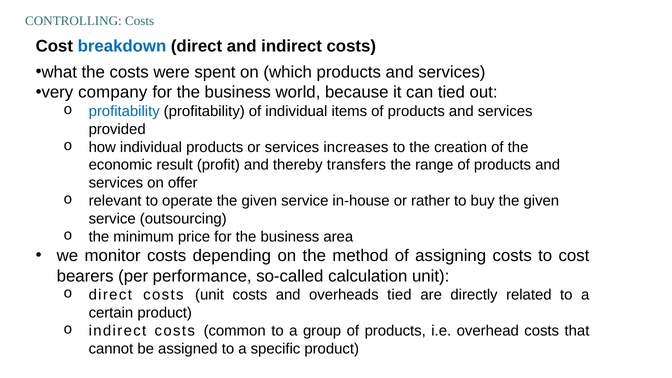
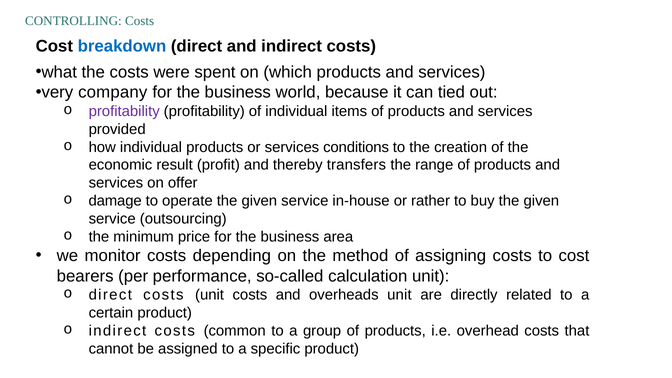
profitability at (124, 111) colour: blue -> purple
increases: increases -> conditions
relevant: relevant -> damage
overheads tied: tied -> unit
